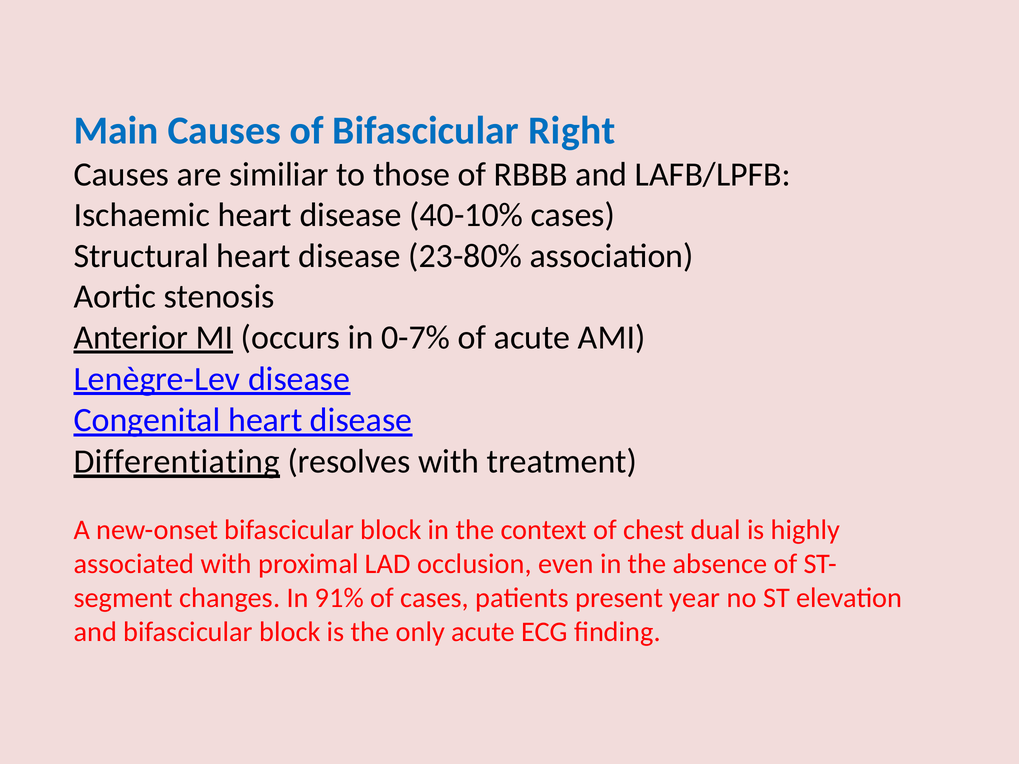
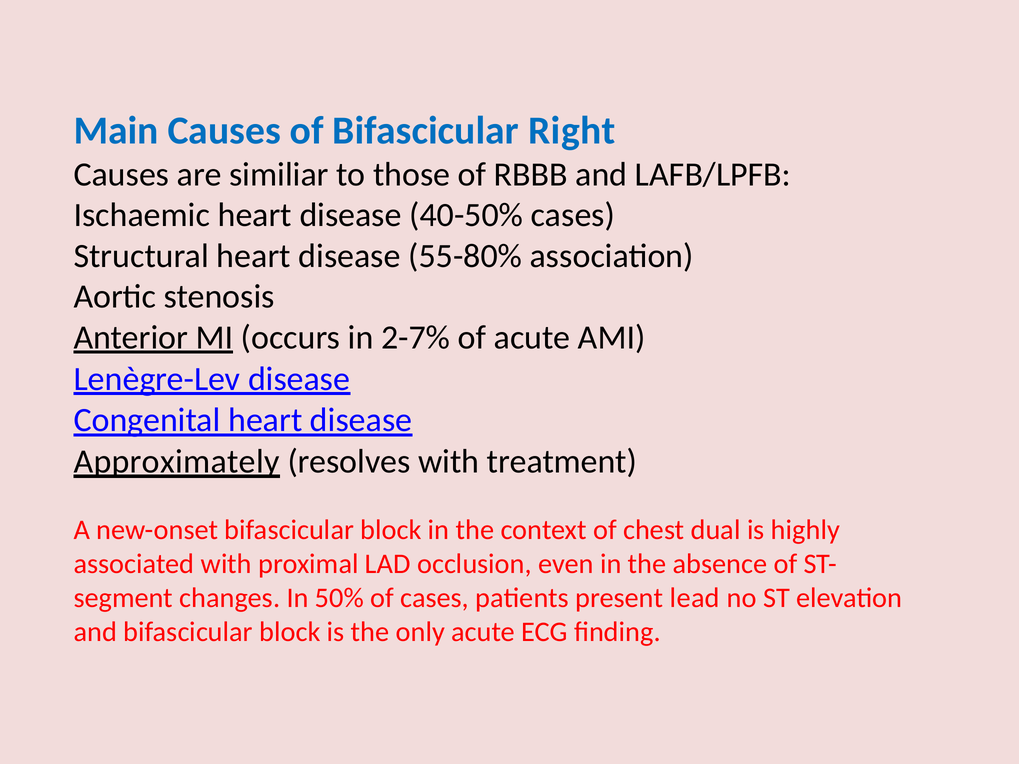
40-10%: 40-10% -> 40-50%
23-80%: 23-80% -> 55-80%
0-7%: 0-7% -> 2-7%
Differentiating: Differentiating -> Approximately
91%: 91% -> 50%
year: year -> lead
